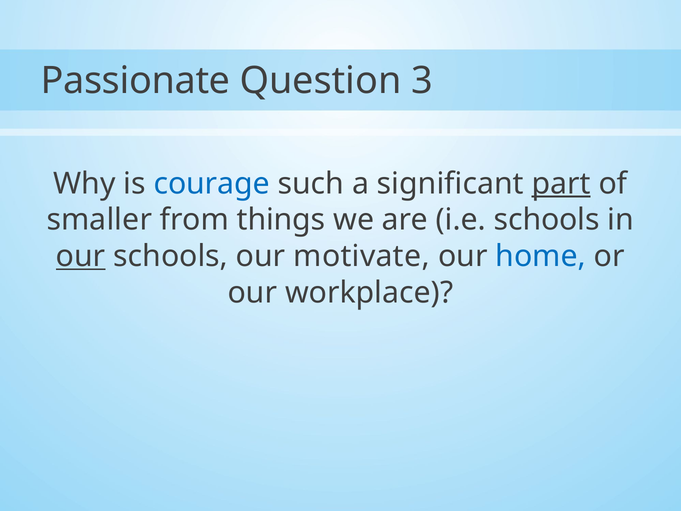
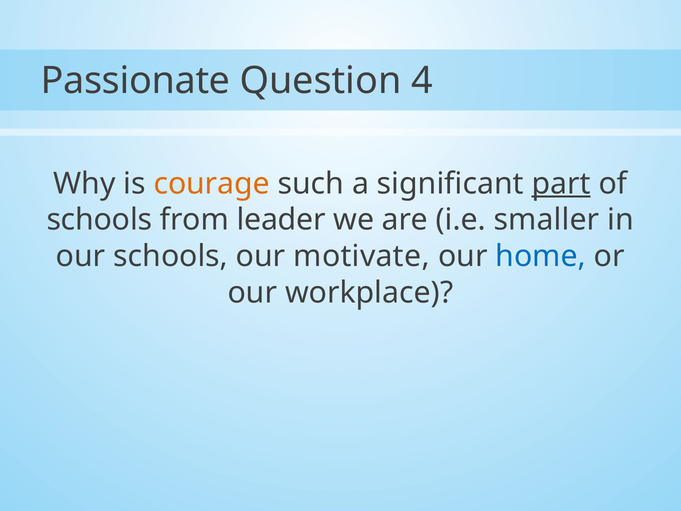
3: 3 -> 4
courage colour: blue -> orange
smaller at (99, 220): smaller -> schools
things: things -> leader
i.e schools: schools -> smaller
our at (81, 256) underline: present -> none
